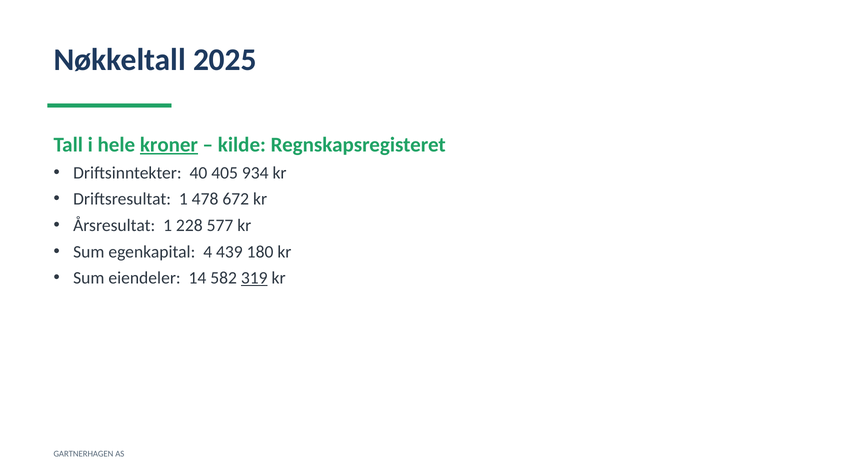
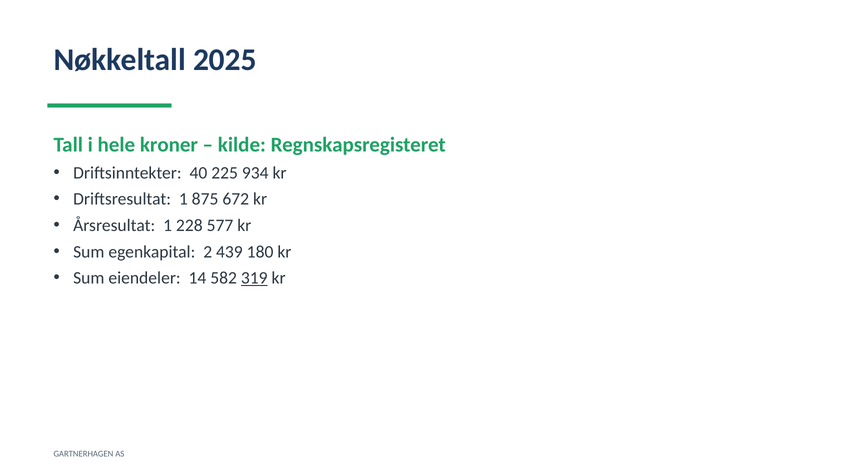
kroner underline: present -> none
405: 405 -> 225
478: 478 -> 875
4: 4 -> 2
